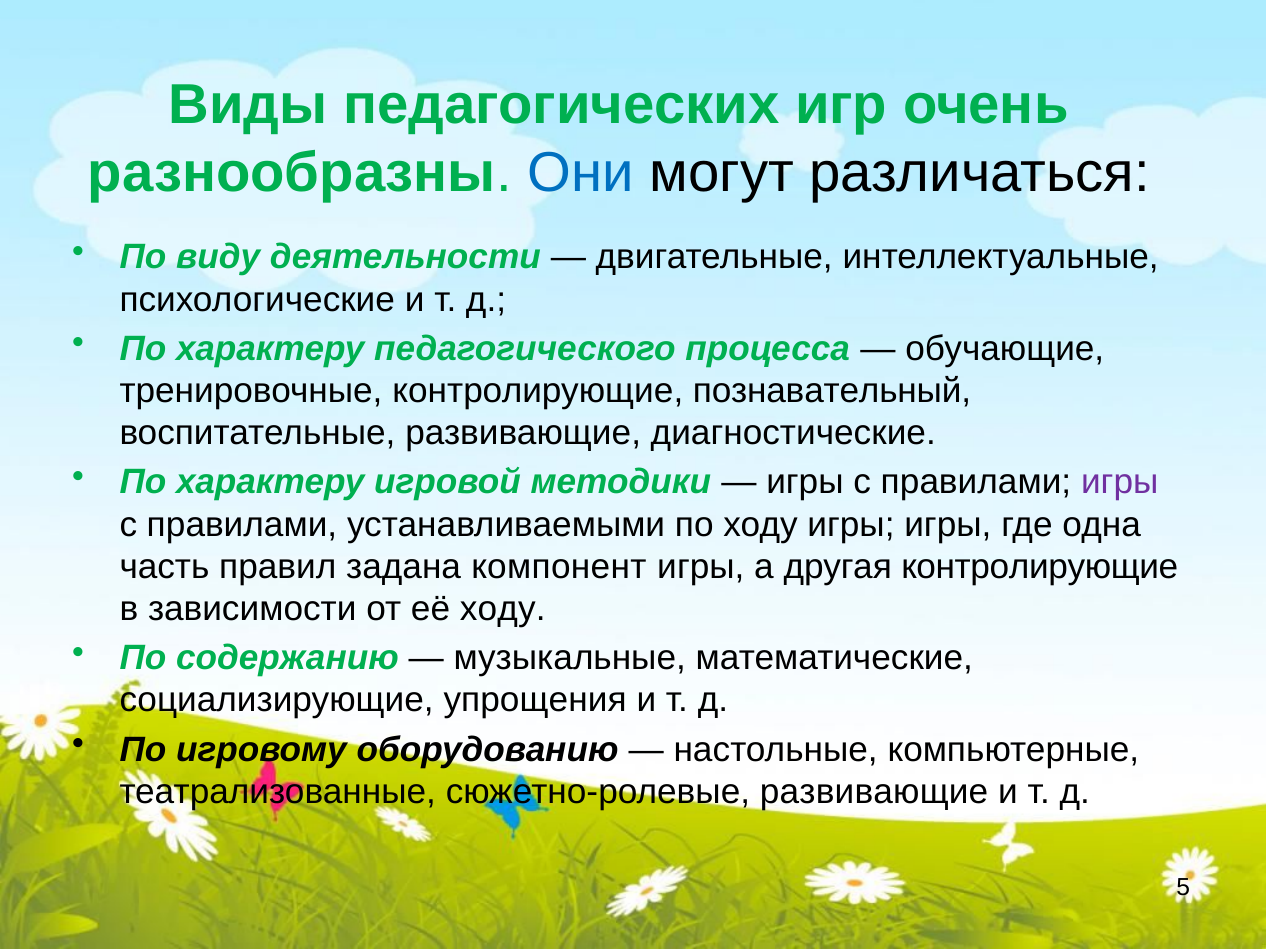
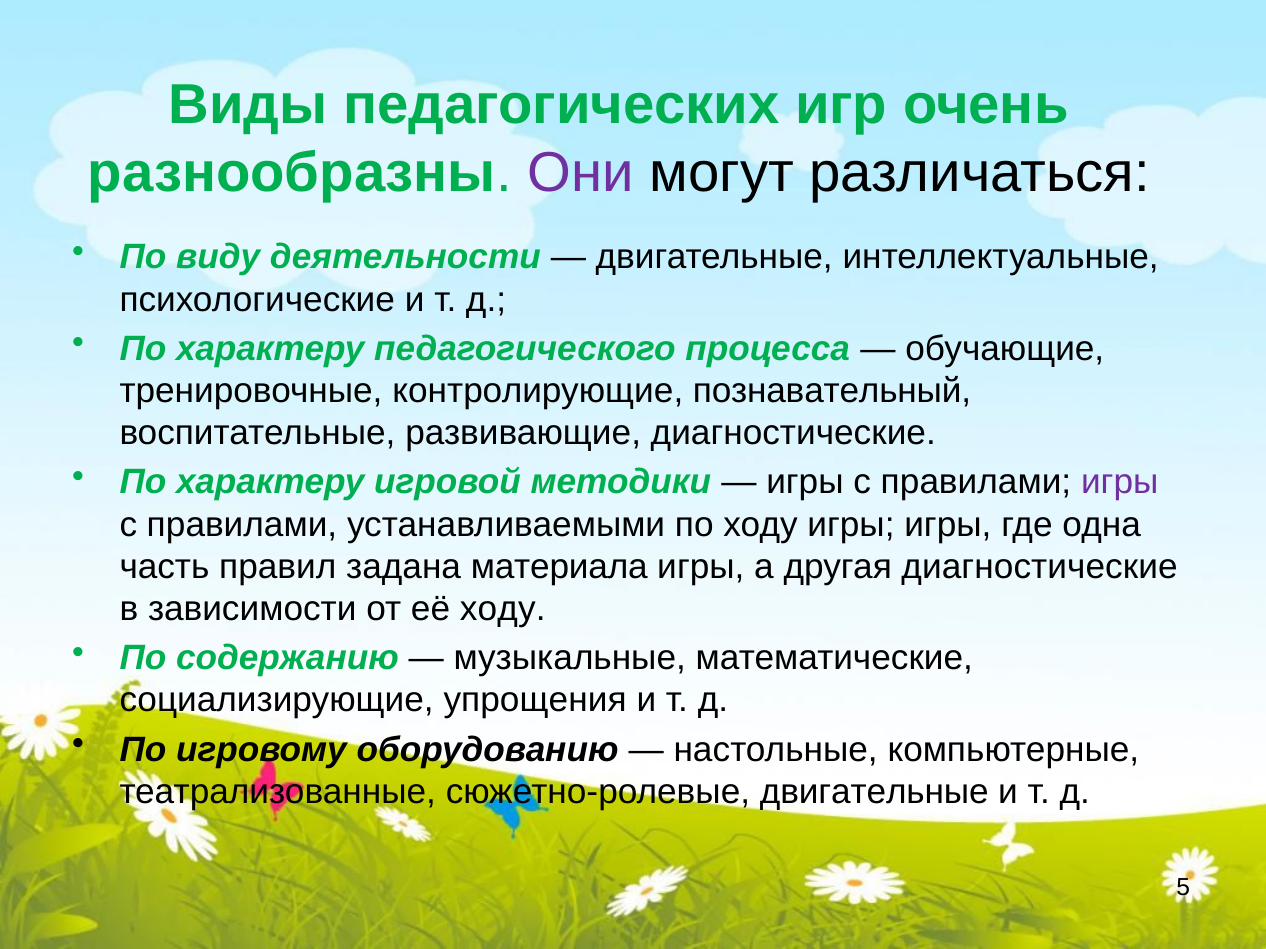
Они colour: blue -> purple
компонент: компонент -> материала
другая контролирующие: контролирующие -> диагностические
сюжетно-ролевые развивающие: развивающие -> двигательные
